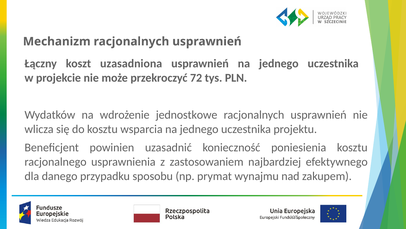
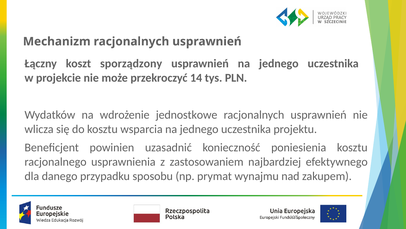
uzasadniona: uzasadniona -> sporządzony
72: 72 -> 14
